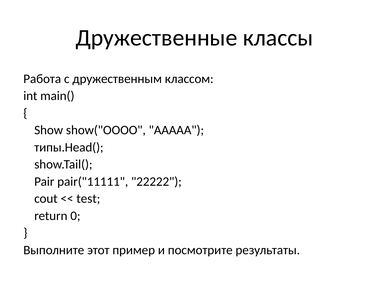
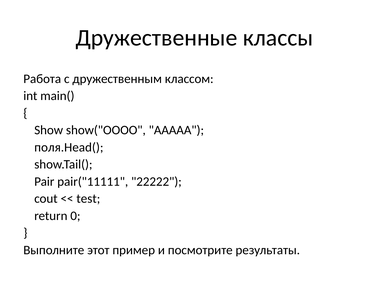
типы.Head(: типы.Head( -> поля.Head(
